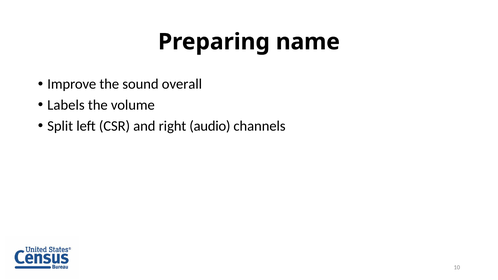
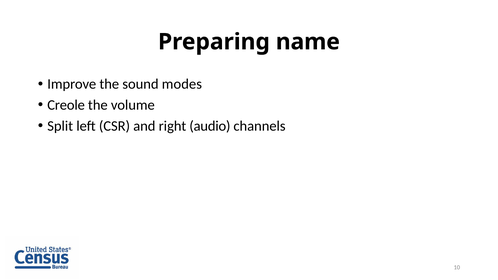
overall: overall -> modes
Labels: Labels -> Creole
